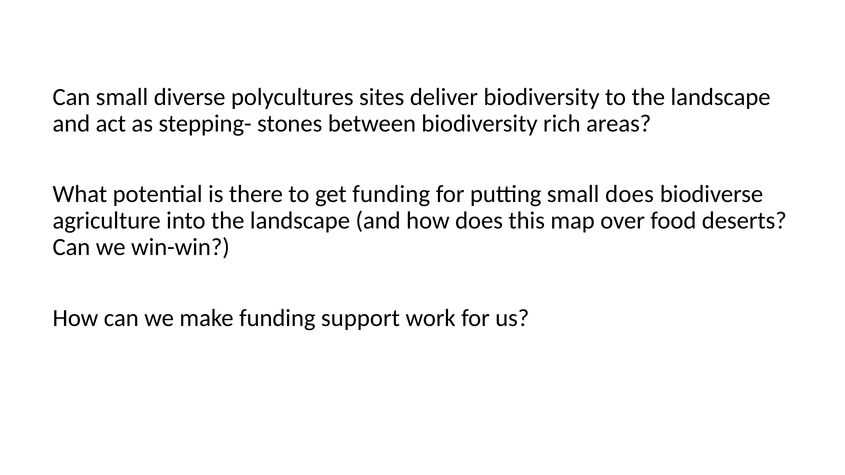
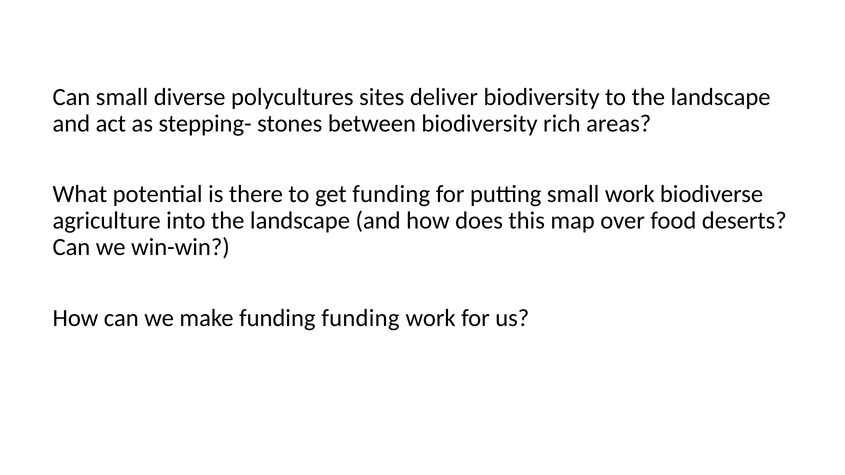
small does: does -> work
funding support: support -> funding
